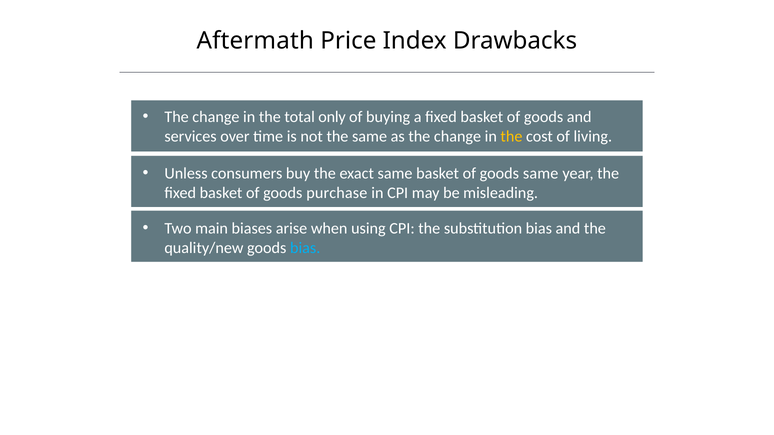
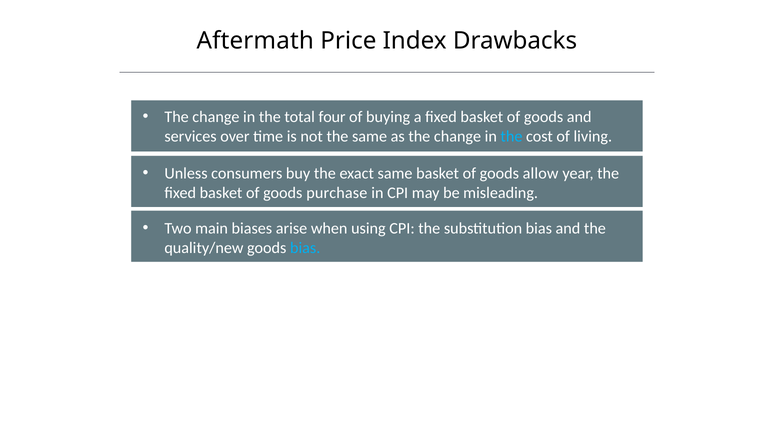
only: only -> four
the at (511, 137) colour: yellow -> light blue
goods same: same -> allow
